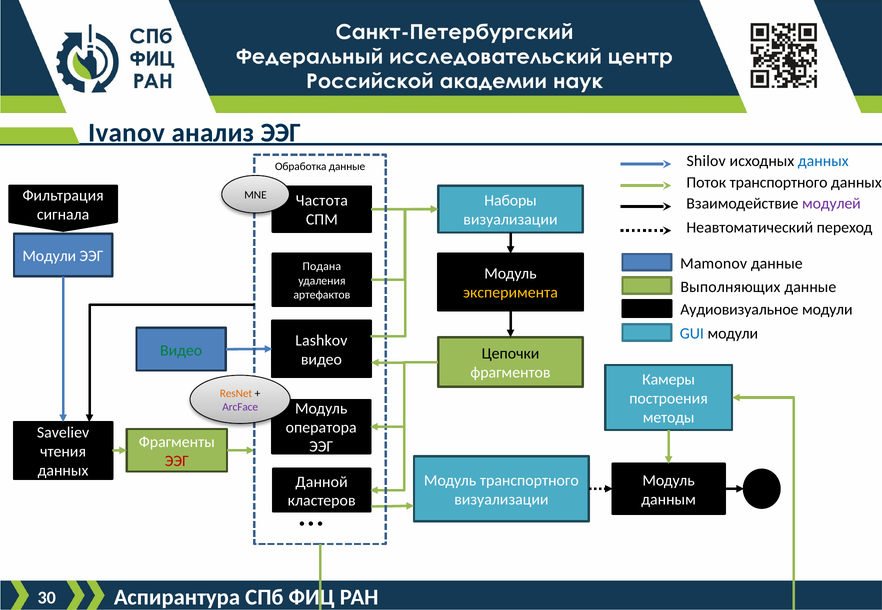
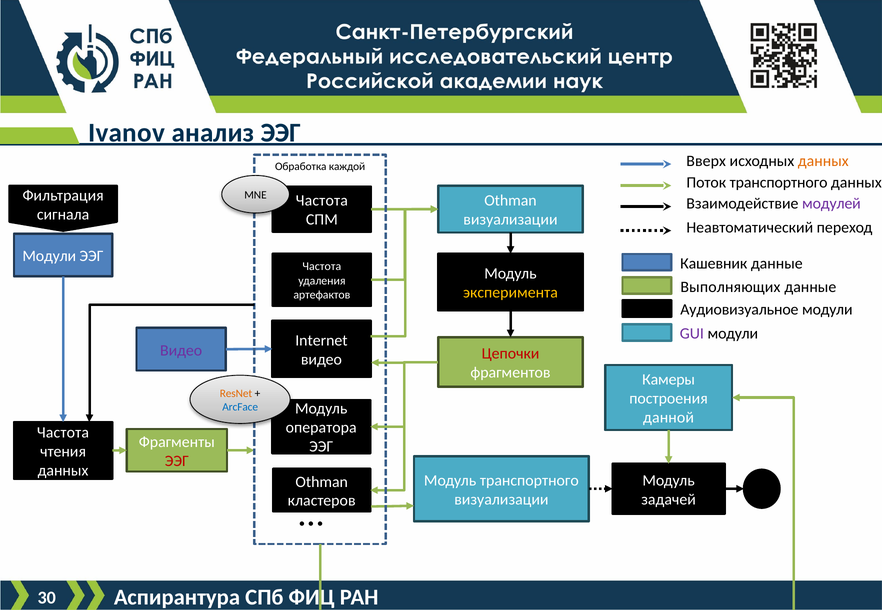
Shilov: Shilov -> Вверх
данных at (823, 161) colour: blue -> orange
Обработка данные: данные -> каждой
Наборы at (511, 201): Наборы -> Othman
Mamonov: Mamonov -> Кашевник
Подана at (322, 267): Подана -> Частота
GUI colour: blue -> purple
Lashkov: Lashkov -> Internet
Видео at (181, 351) colour: green -> purple
Цепочки colour: black -> red
ArcFace colour: purple -> blue
методы: методы -> данной
Saveliev at (63, 433): Saveliev -> Частота
Данной at (322, 482): Данной -> Othman
данным: данным -> задачей
